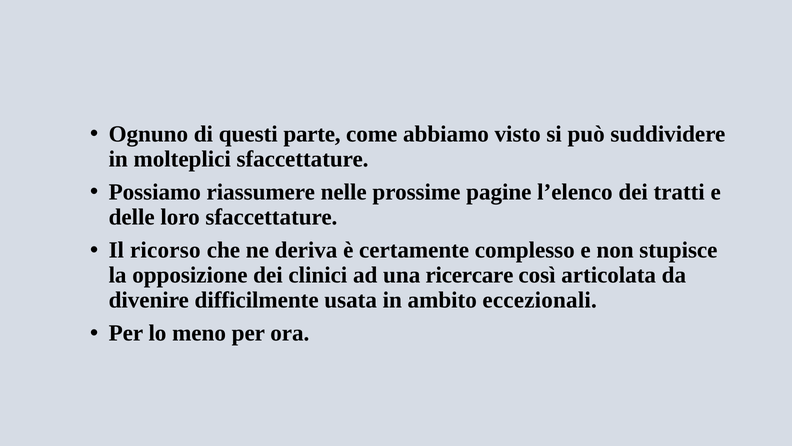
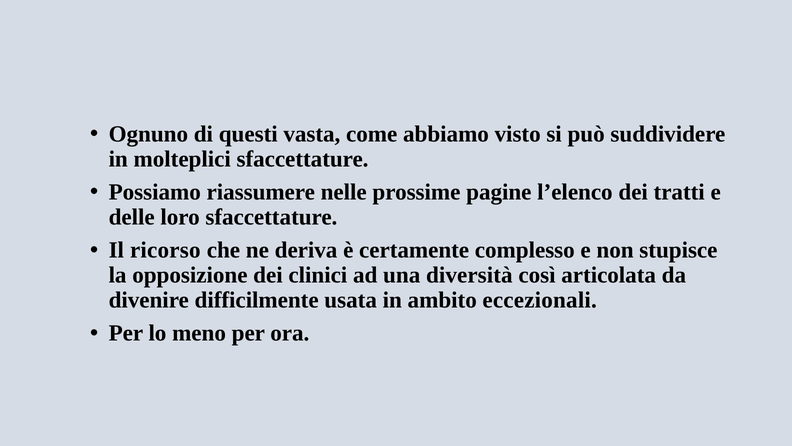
parte: parte -> vasta
ricercare: ricercare -> diversità
